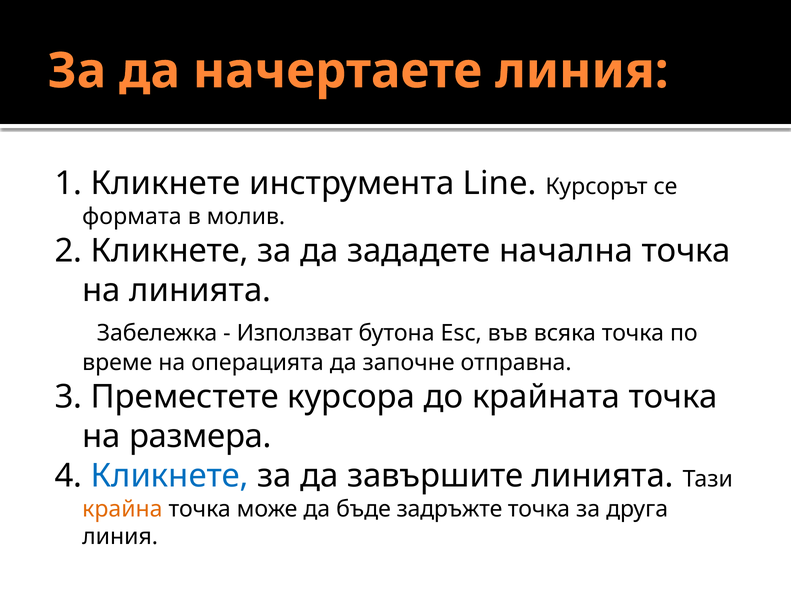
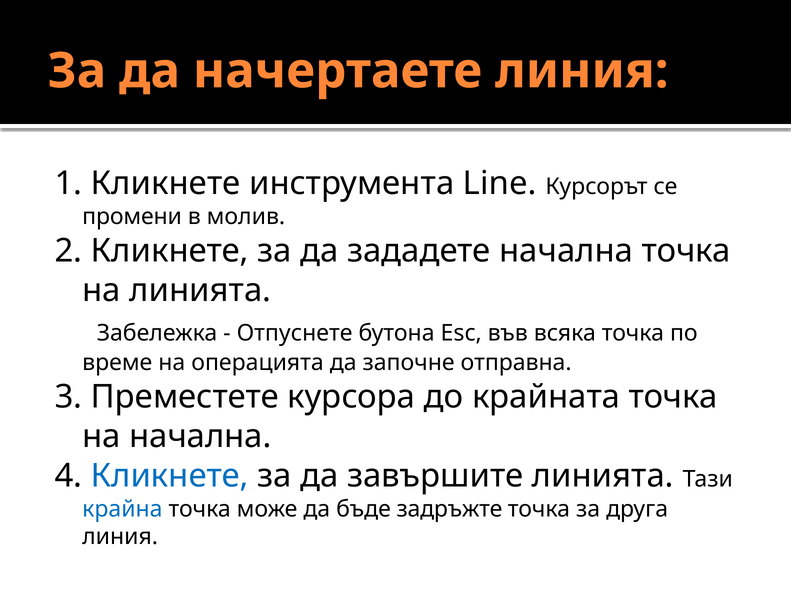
формата: формата -> промени
Използват: Използват -> Отпуснете
на размера: размера -> начална
крайна colour: orange -> blue
